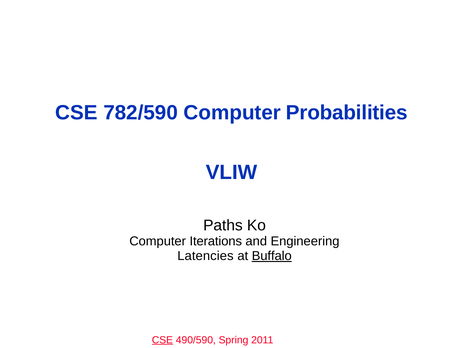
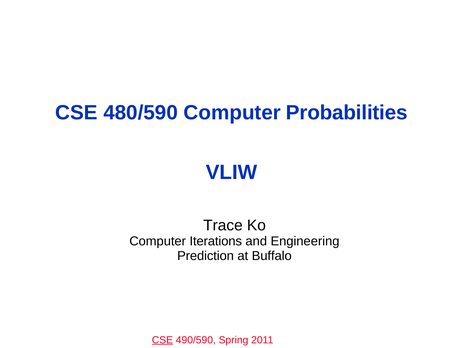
782/590: 782/590 -> 480/590
Paths: Paths -> Trace
Latencies: Latencies -> Prediction
Buffalo underline: present -> none
